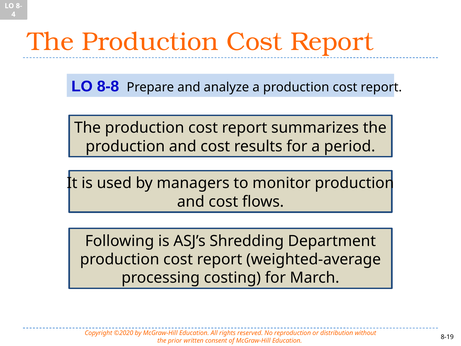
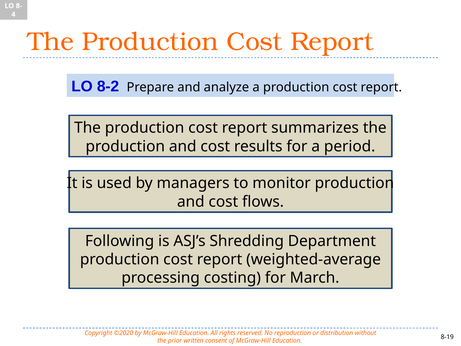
8-8: 8-8 -> 8-2
